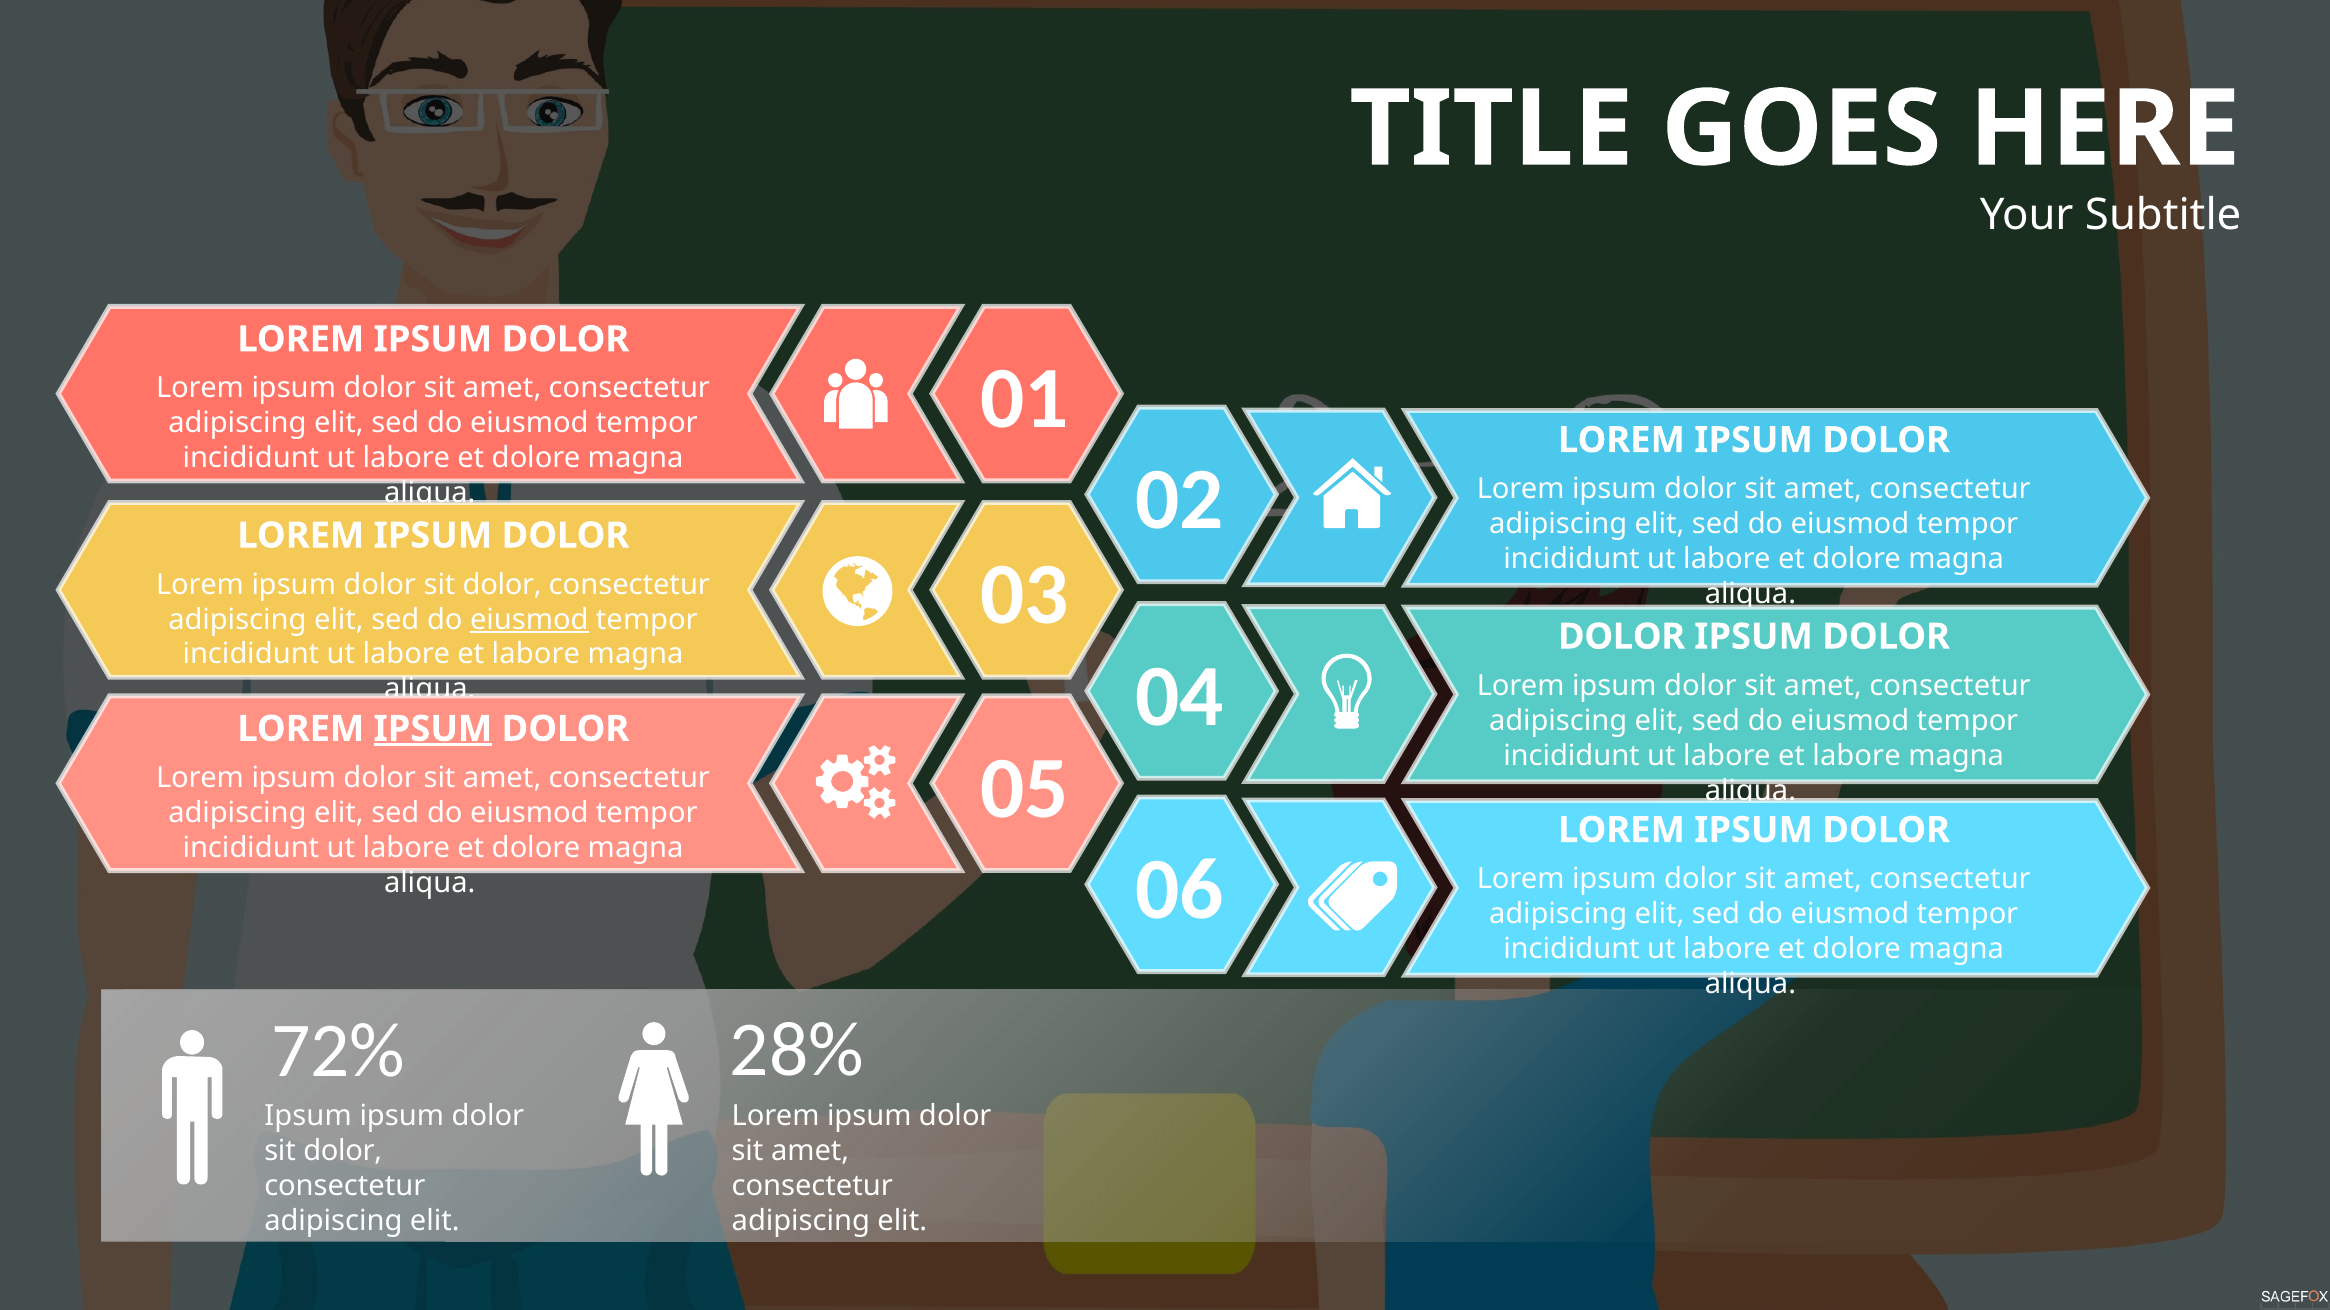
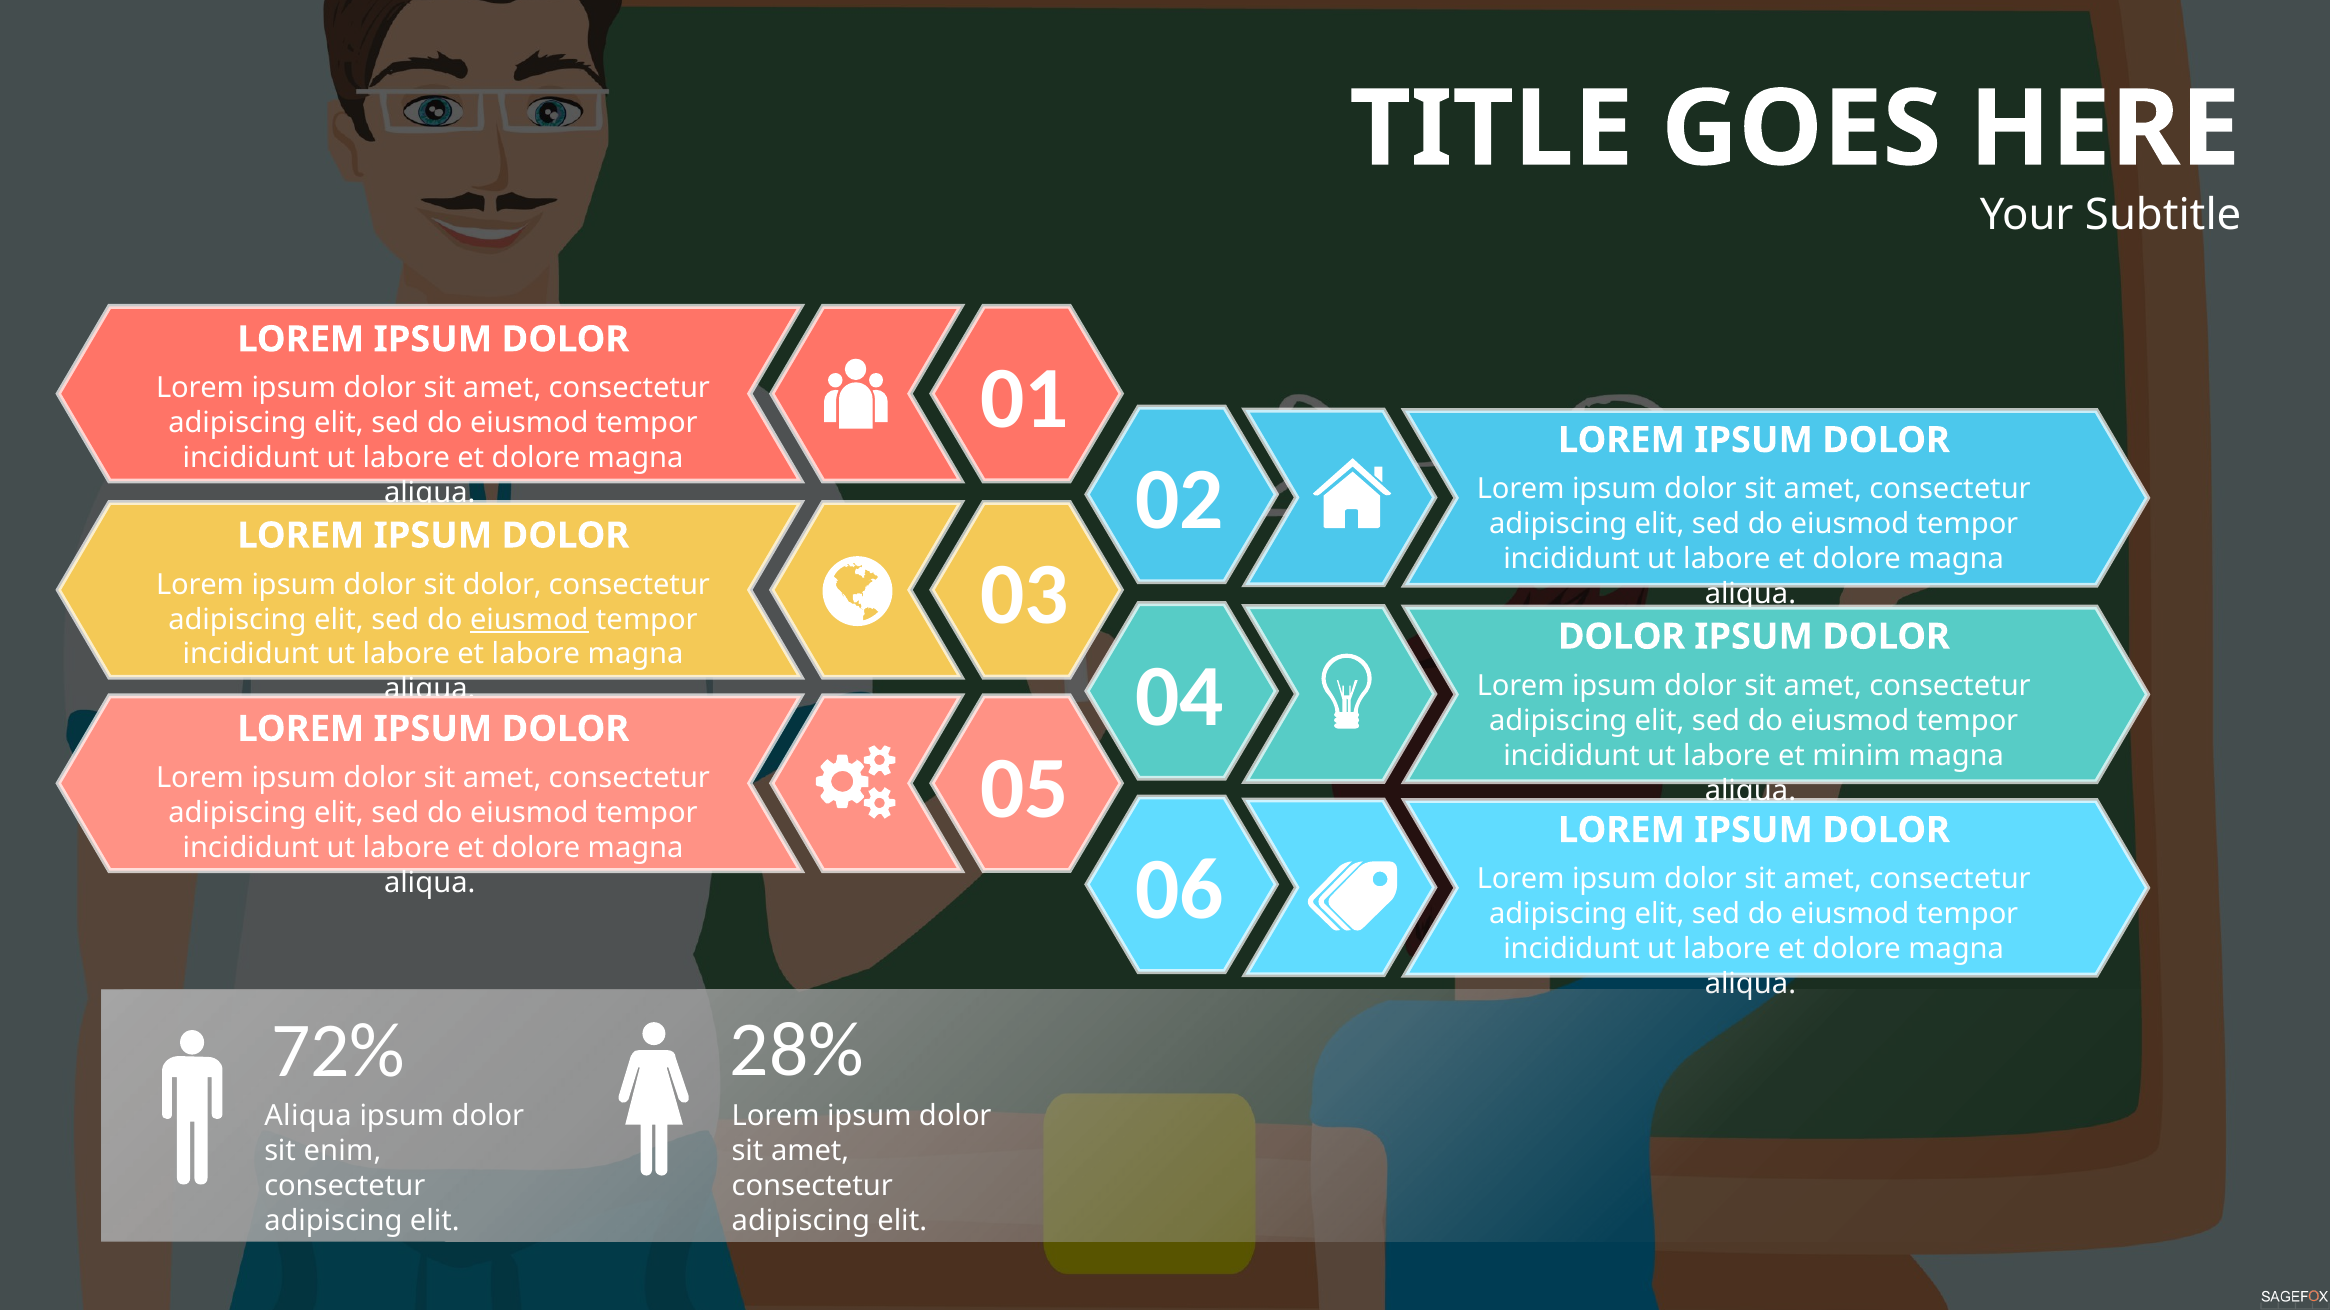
IPSUM at (433, 729) underline: present -> none
labore at (1857, 756): labore -> minim
Ipsum at (308, 1117): Ipsum -> Aliqua
dolor at (343, 1152): dolor -> enim
